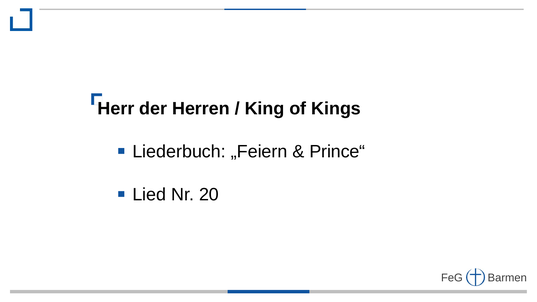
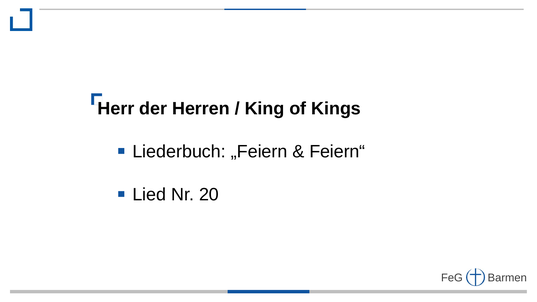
Prince“: Prince“ -> Feiern“
